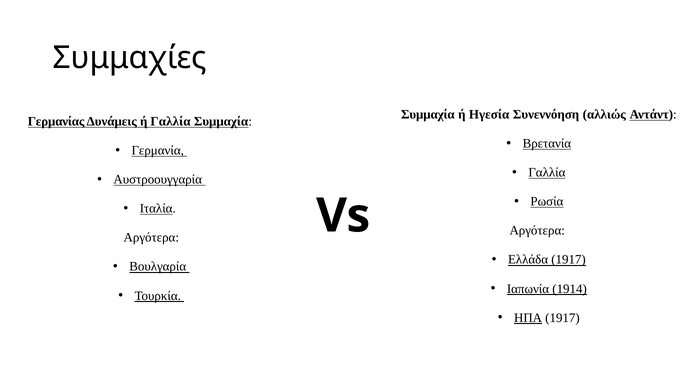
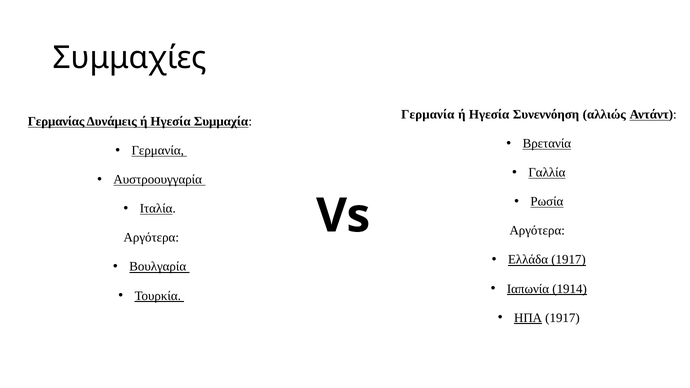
Συμμαχία at (428, 115): Συμμαχία -> Γερμανία
Δυνάμεις ή Γαλλία: Γαλλία -> Ηγεσία
